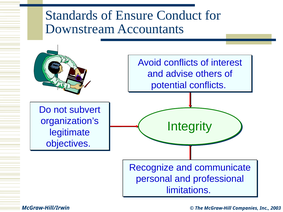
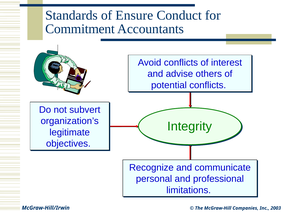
Downstream: Downstream -> Commitment
